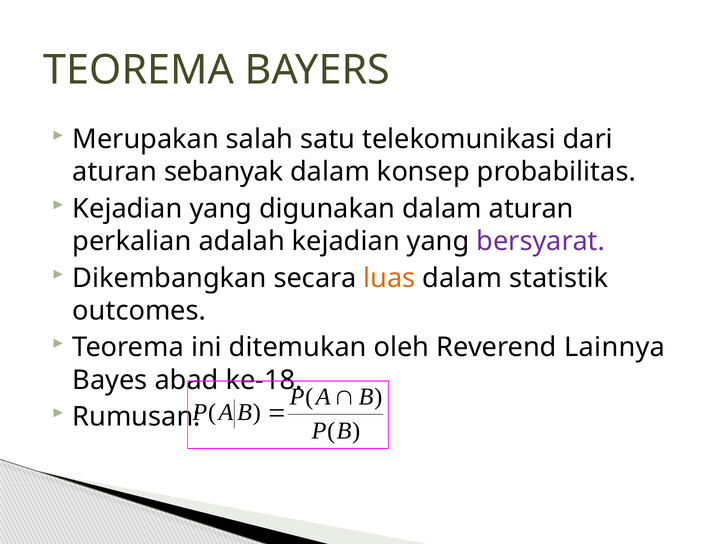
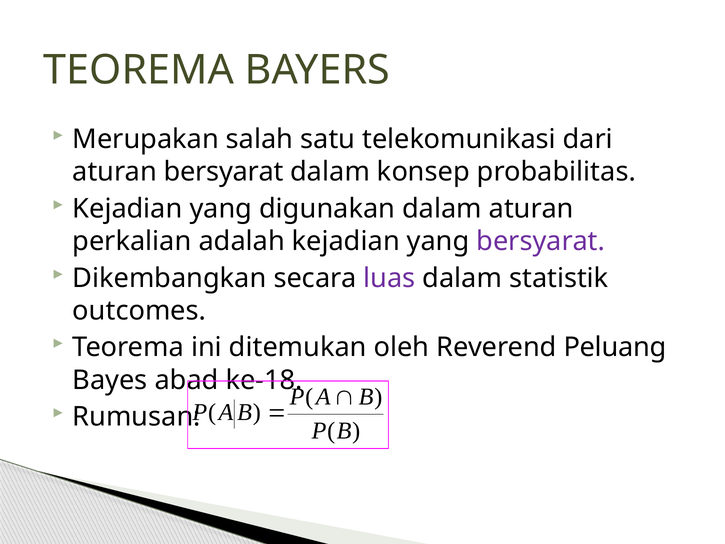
aturan sebanyak: sebanyak -> bersyarat
luas colour: orange -> purple
Lainnya: Lainnya -> Peluang
